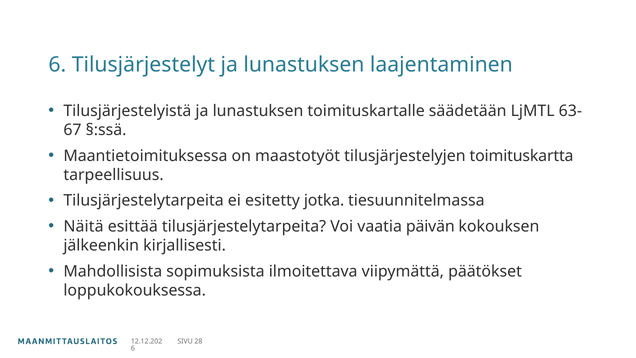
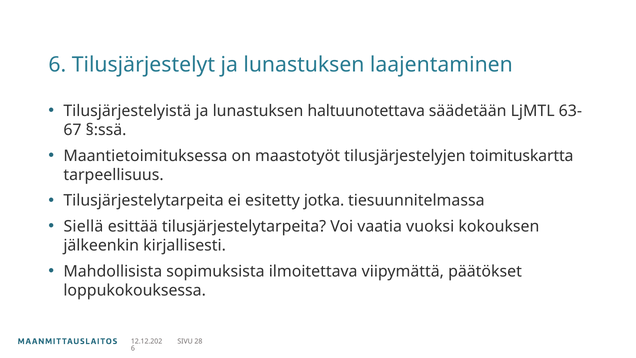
toimituskartalle: toimituskartalle -> haltuunotettava
Näitä: Näitä -> Siellä
päivän: päivän -> vuoksi
